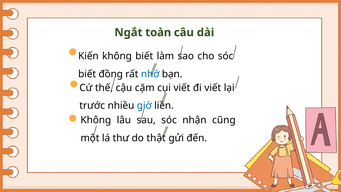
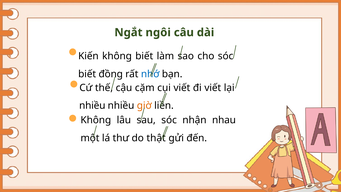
toàn: toàn -> ngôi
trước at (92, 106): trước -> nhiều
giờ colour: blue -> orange
cũng: cũng -> nhau
